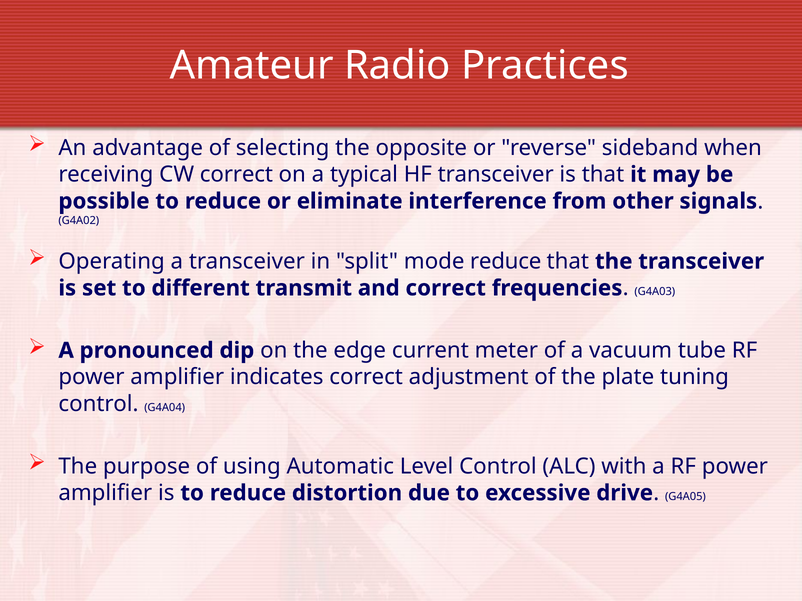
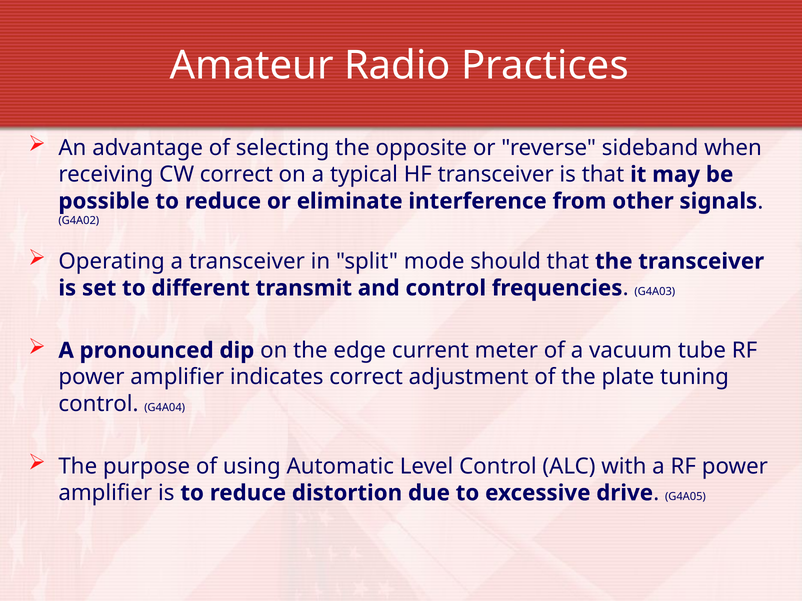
mode reduce: reduce -> should
and correct: correct -> control
